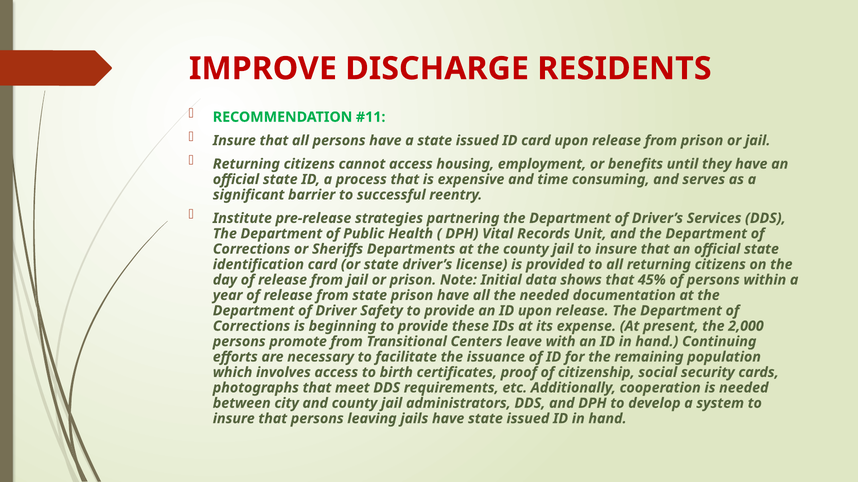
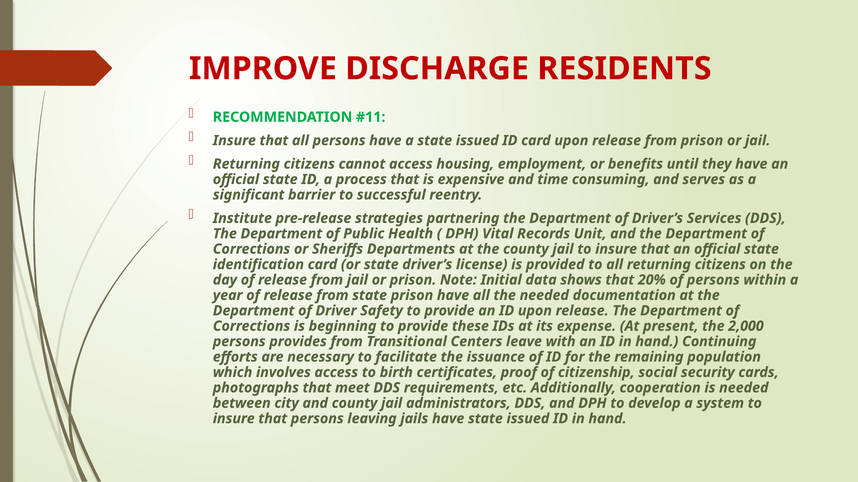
45%: 45% -> 20%
promote: promote -> provides
